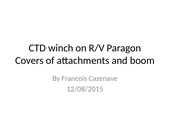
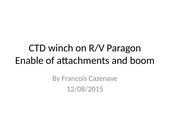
Covers: Covers -> Enable
